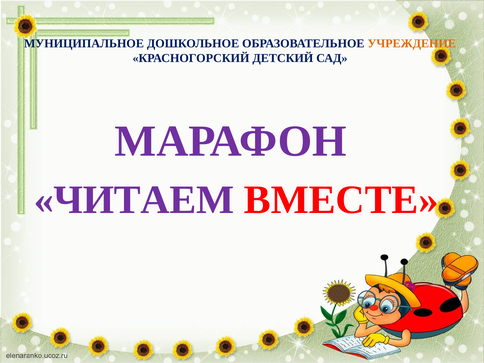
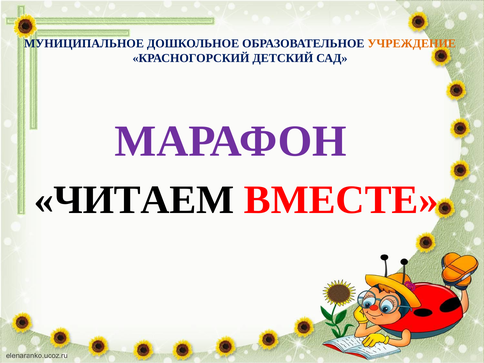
ЧИТАЕМ colour: purple -> black
